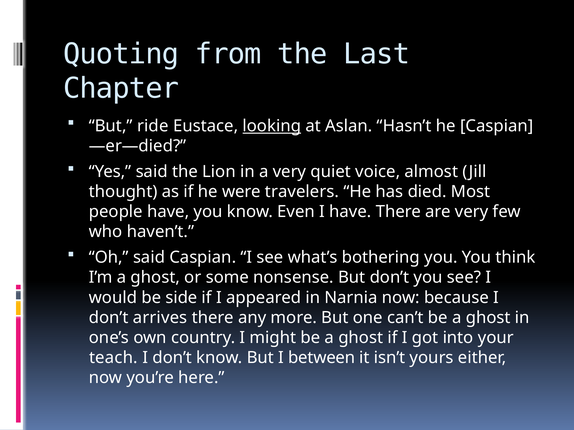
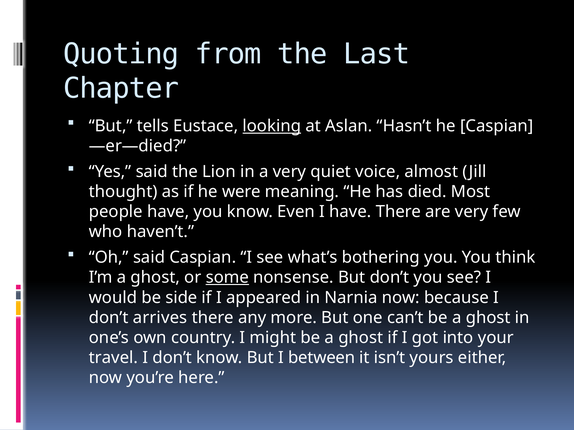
ride: ride -> tells
travelers: travelers -> meaning
some underline: none -> present
teach: teach -> travel
